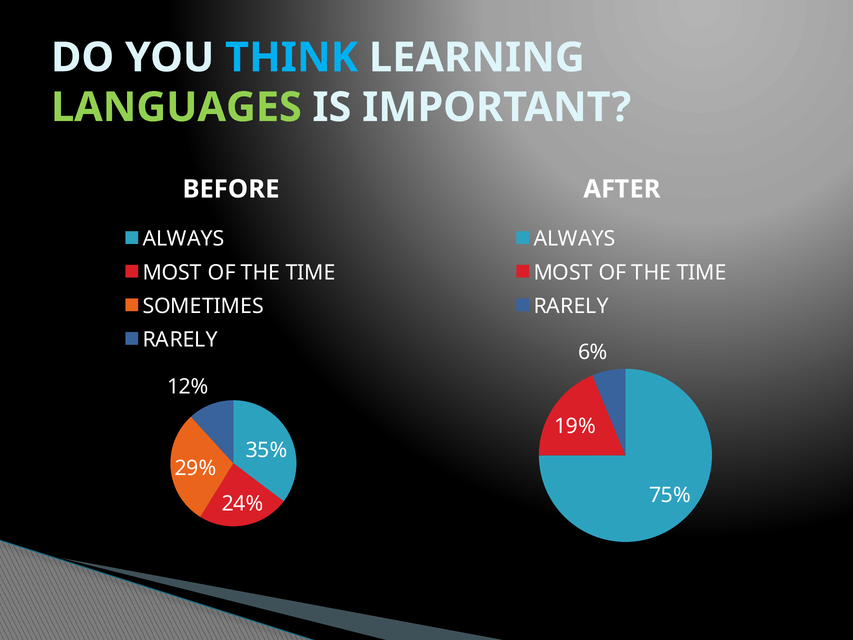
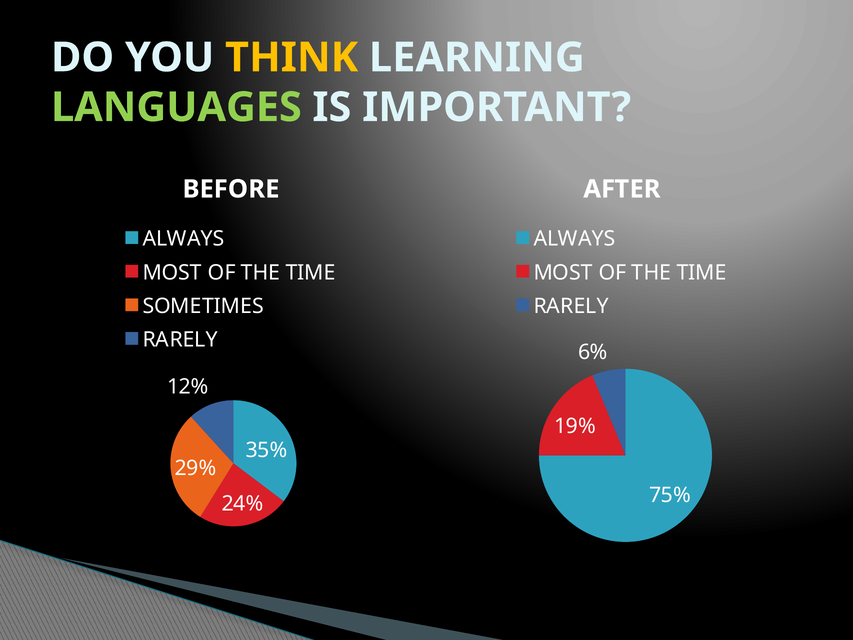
THINK colour: light blue -> yellow
